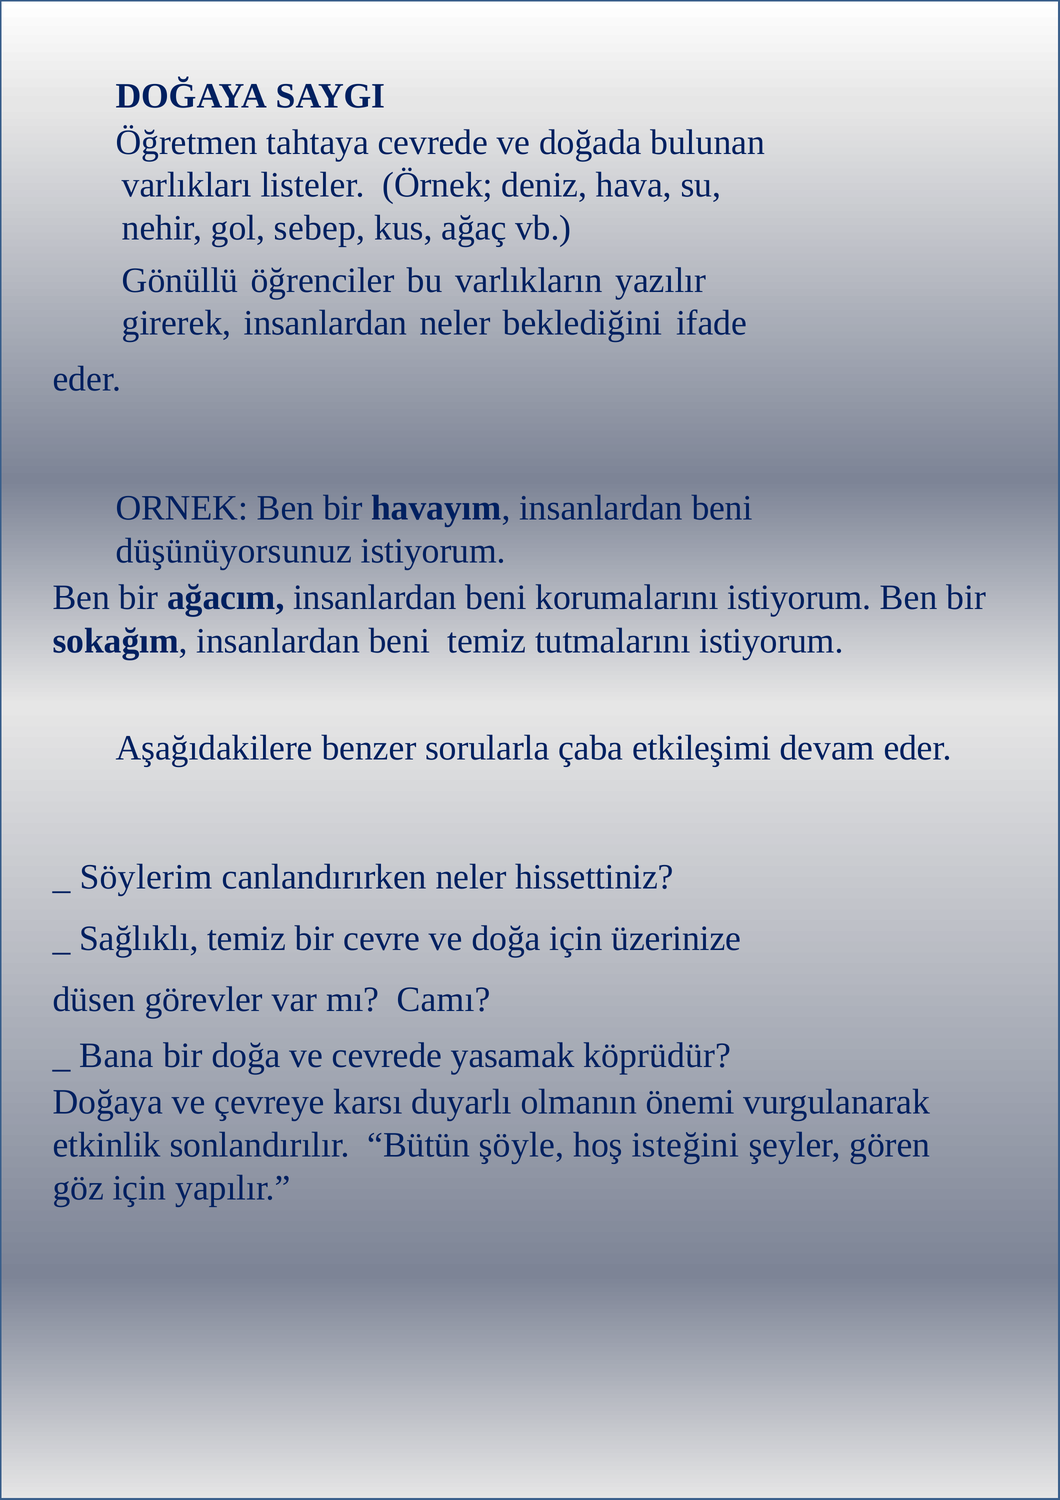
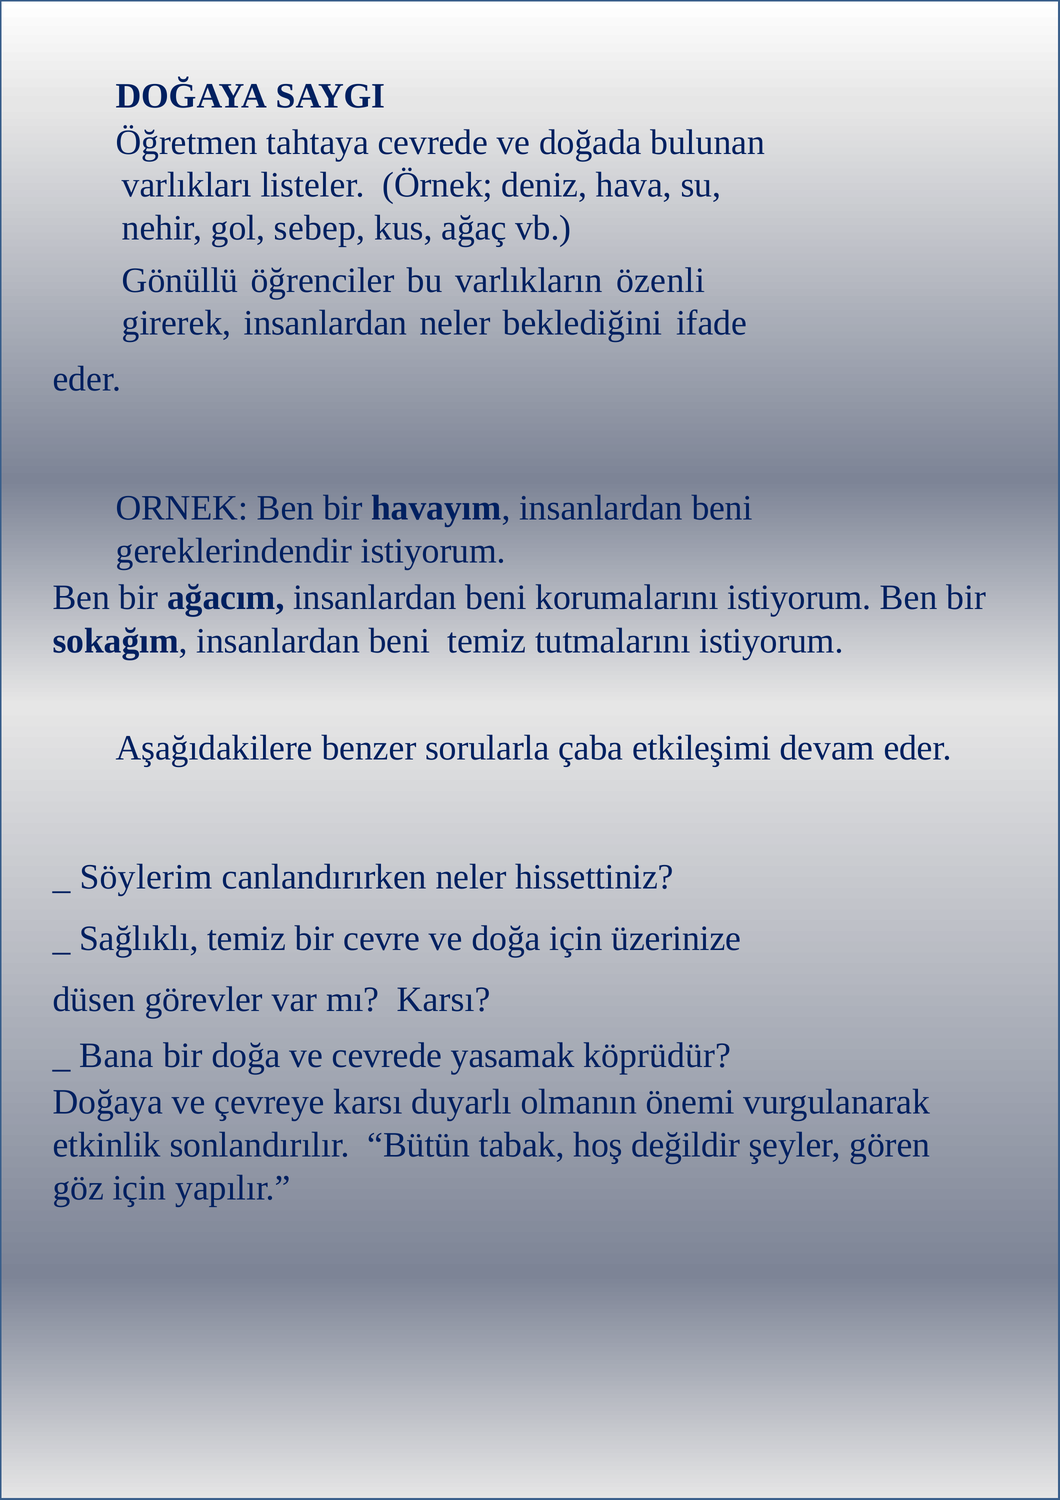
yazılır: yazılır -> özenli
düşünüyorsunuz: düşünüyorsunuz -> gereklerindendir
mı Camı: Camı -> Karsı
şöyle: şöyle -> tabak
isteğini: isteğini -> değildir
